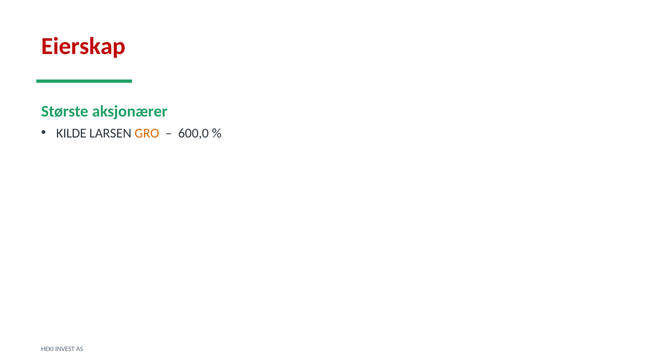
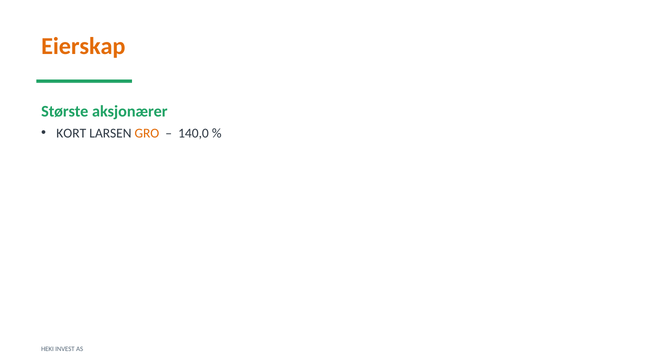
Eierskap colour: red -> orange
KILDE: KILDE -> KORT
600,0: 600,0 -> 140,0
